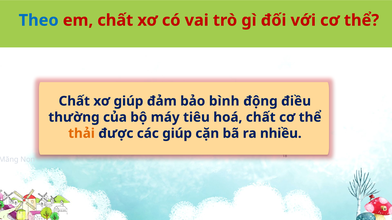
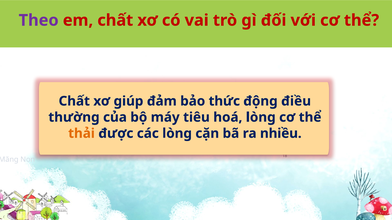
Theo colour: blue -> purple
bình: bình -> thức
hoá chất: chất -> lòng
các giúp: giúp -> lòng
